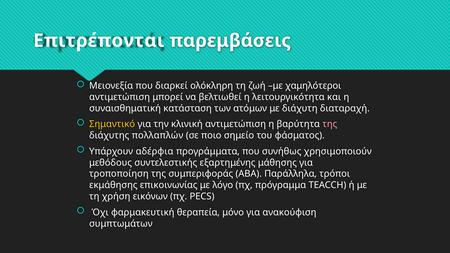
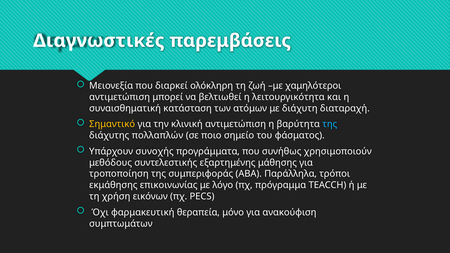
Επιτρέπονται: Επιτρέπονται -> Διαγνωστικές
της at (330, 124) colour: pink -> light blue
αδέρφια: αδέρφια -> συνοχής
